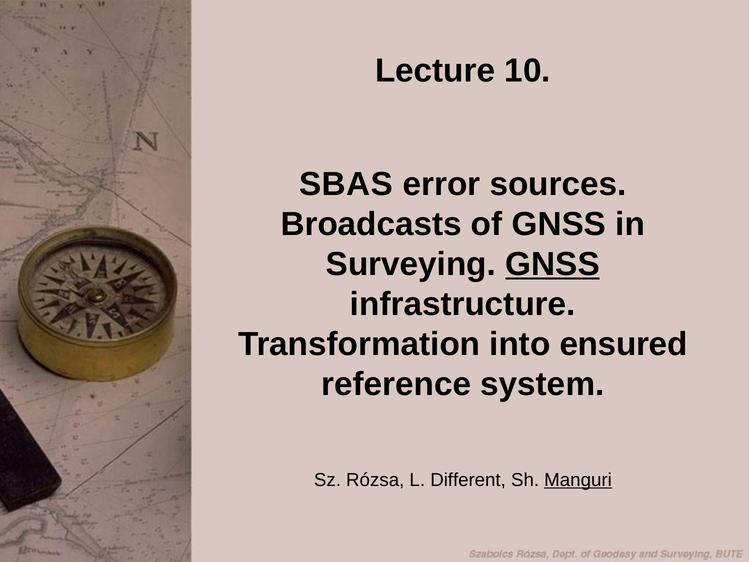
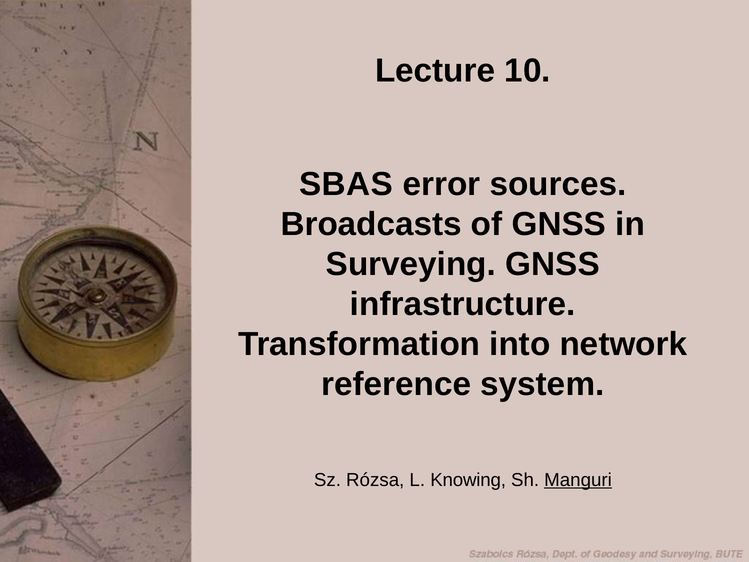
GNSS at (553, 264) underline: present -> none
ensured: ensured -> network
Different: Different -> Knowing
